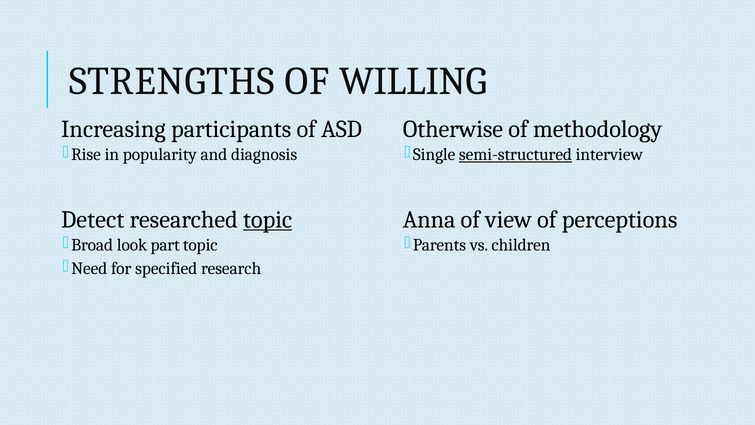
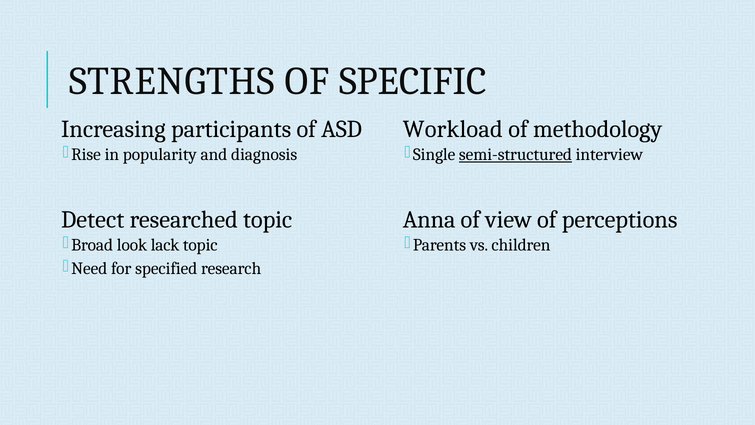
WILLING: WILLING -> SPECIFIC
Otherwise: Otherwise -> Workload
topic at (268, 219) underline: present -> none
part: part -> lack
